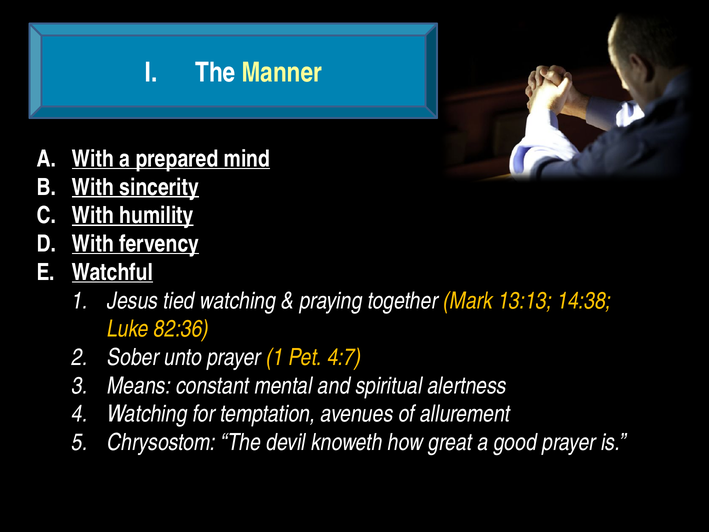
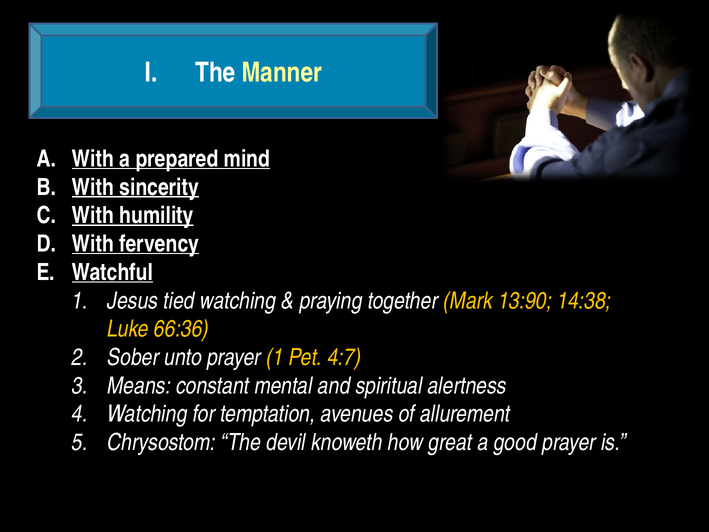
13:13: 13:13 -> 13:90
82:36: 82:36 -> 66:36
